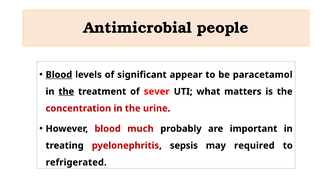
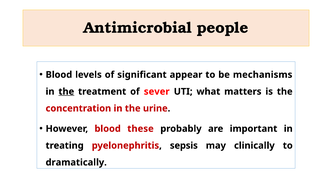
Blood at (59, 75) underline: present -> none
paracetamol: paracetamol -> mechanisms
much: much -> these
required: required -> clinically
refrigerated: refrigerated -> dramatically
